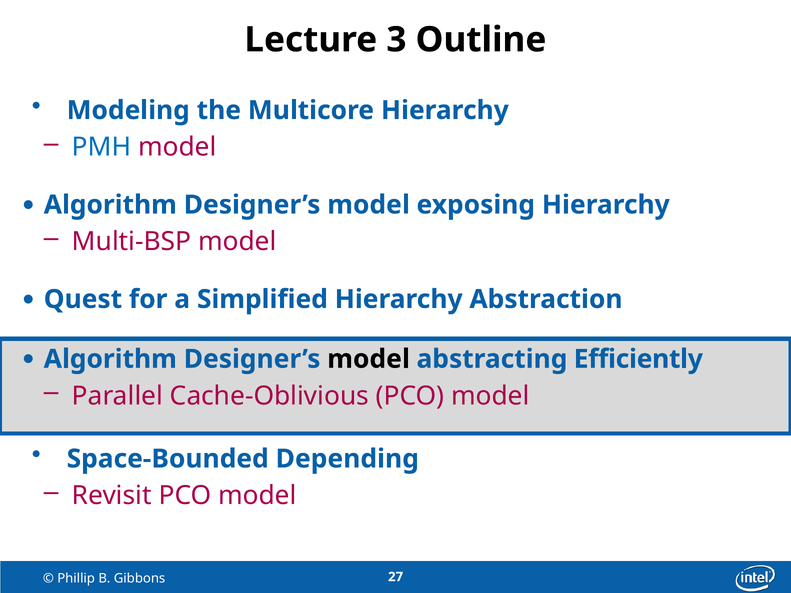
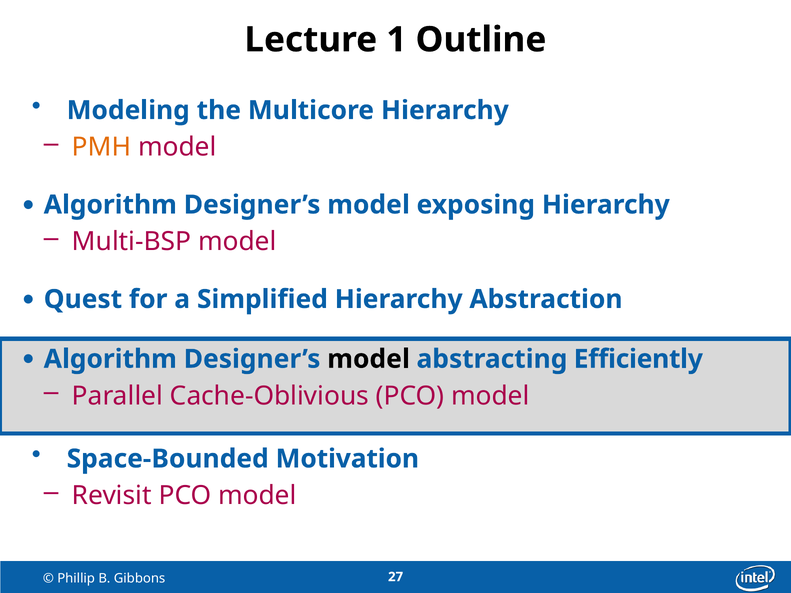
3: 3 -> 1
PMH colour: blue -> orange
Depending: Depending -> Motivation
